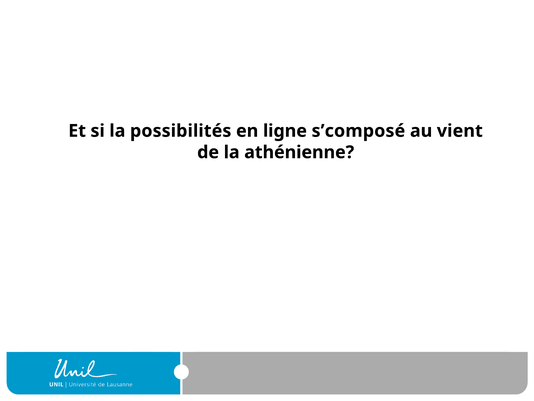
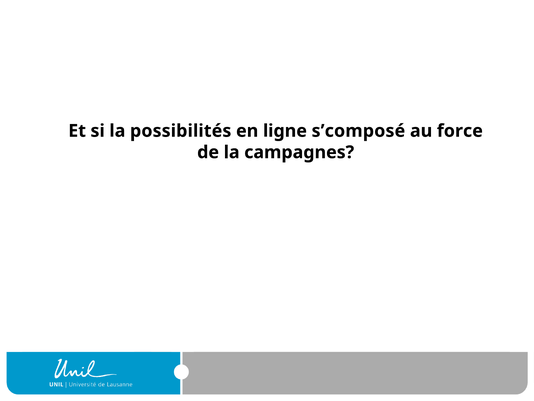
vient: vient -> force
athénienne: athénienne -> campagnes
